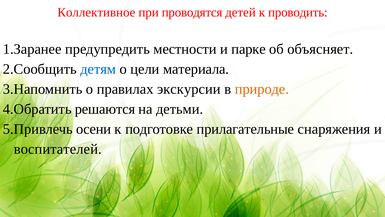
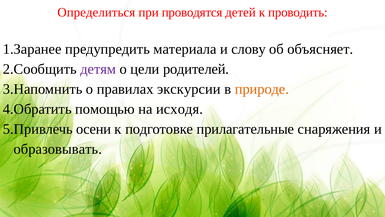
Коллективное: Коллективное -> Определиться
местности: местности -> материала
парке: парке -> слову
детям colour: blue -> purple
материала: материала -> родителей
решаются: решаются -> помощью
детьми: детьми -> исходя
воспитателей: воспитателей -> образовывать
